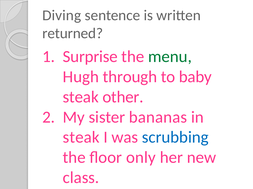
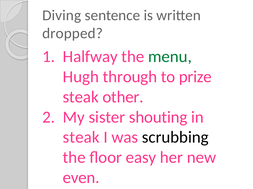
returned: returned -> dropped
Surprise: Surprise -> Halfway
baby: baby -> prize
bananas: bananas -> shouting
scrubbing colour: blue -> black
only: only -> easy
class: class -> even
